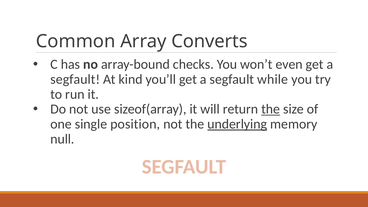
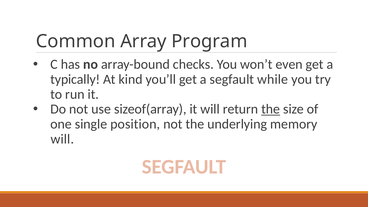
Converts: Converts -> Program
segfault at (75, 79): segfault -> typically
underlying underline: present -> none
null at (62, 139): null -> will
